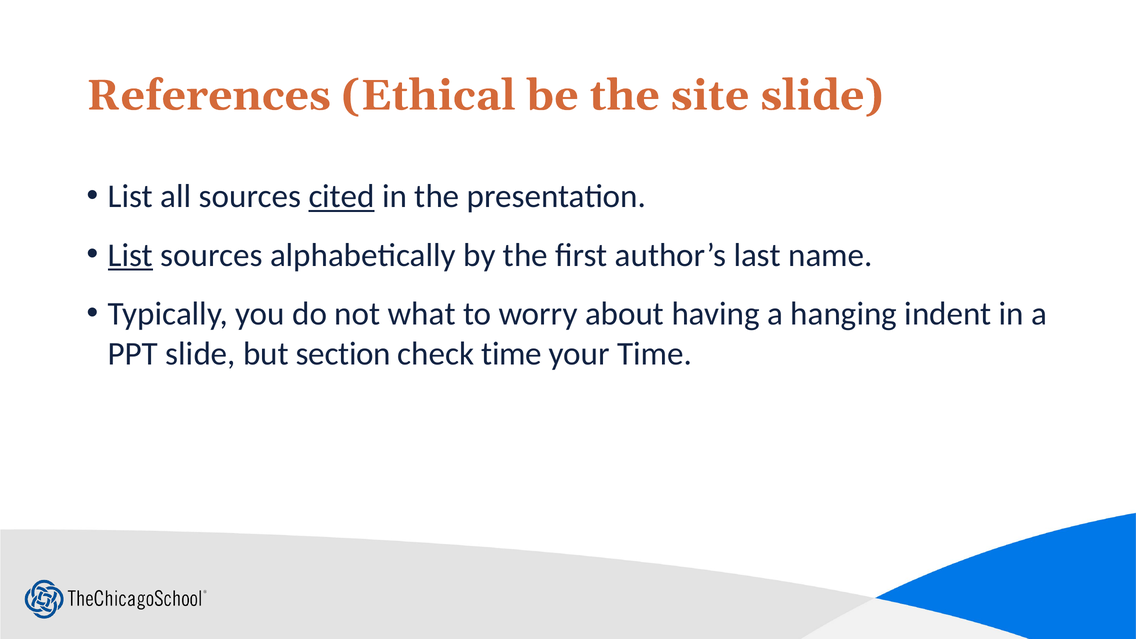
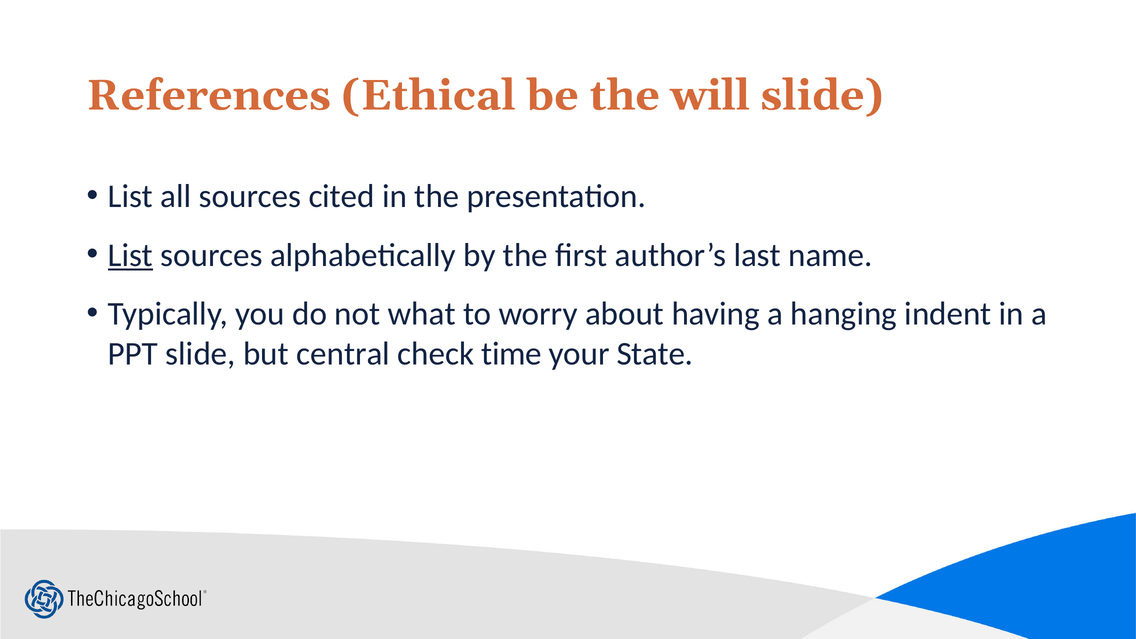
site: site -> will
cited underline: present -> none
section: section -> central
your Time: Time -> State
